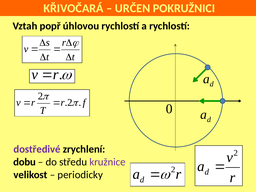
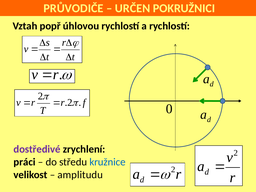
KŘIVOČARÁ: KŘIVOČARÁ -> PRŮVODIČE
dobu: dobu -> práci
kružnice colour: purple -> blue
periodicky: periodicky -> amplitudu
